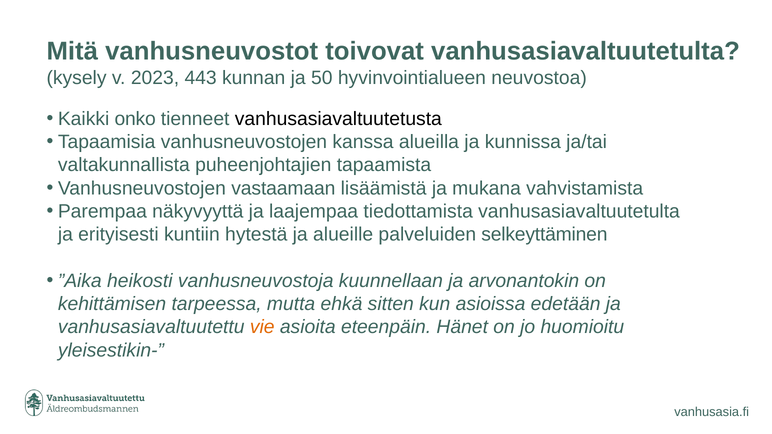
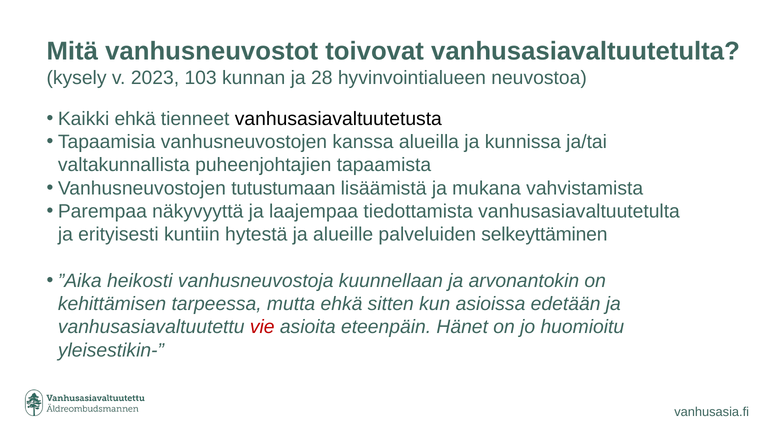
443: 443 -> 103
50: 50 -> 28
Kaikki onko: onko -> ehkä
vastaamaan: vastaamaan -> tutustumaan
vie colour: orange -> red
